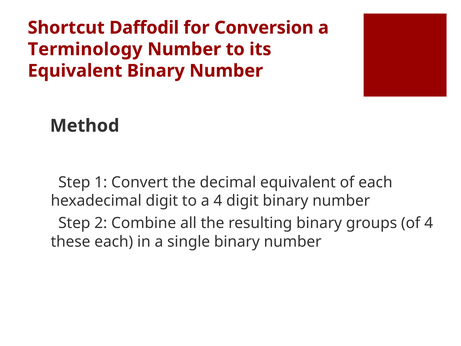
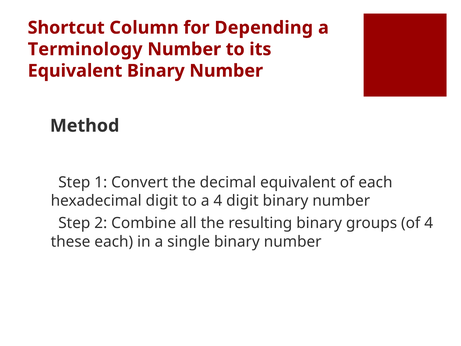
Daffodil: Daffodil -> Column
Conversion: Conversion -> Depending
